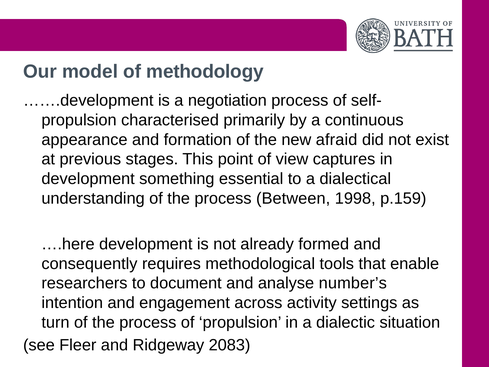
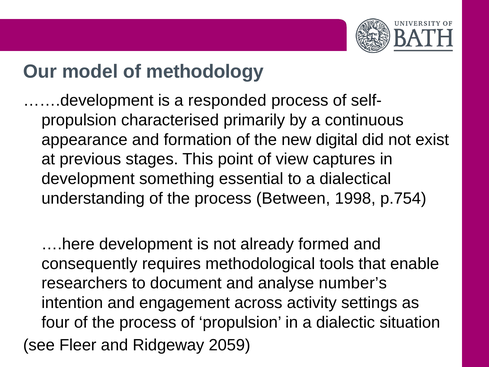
negotiation: negotiation -> responded
afraid: afraid -> digital
p.159: p.159 -> p.754
turn: turn -> four
2083: 2083 -> 2059
